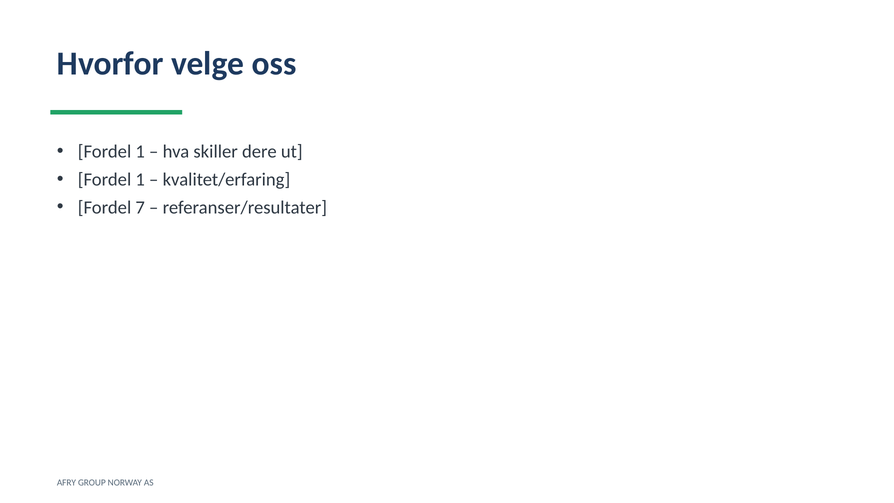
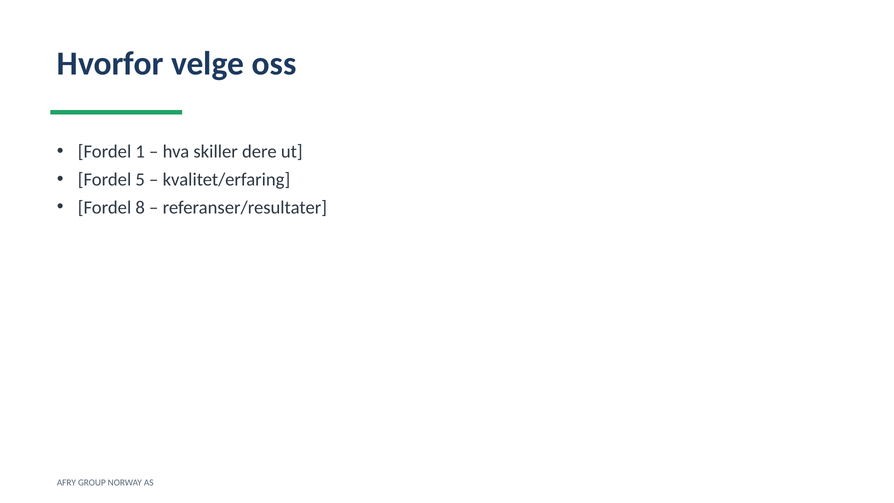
1 at (140, 179): 1 -> 5
7: 7 -> 8
